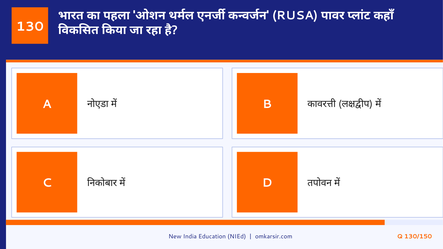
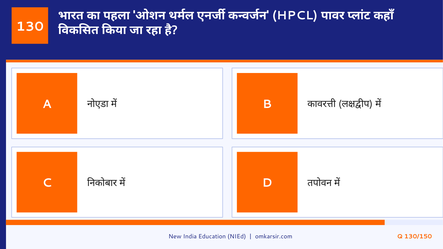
RUSA: RUSA -> HPCL
